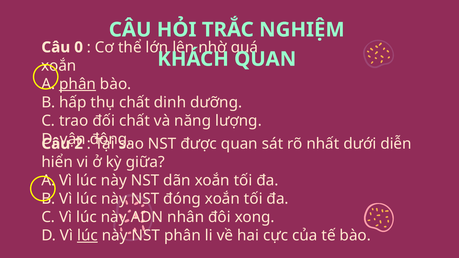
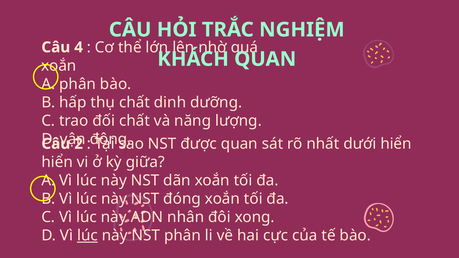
0: 0 -> 4
phân at (78, 84) underline: present -> none
dưới diễn: diễn -> hiển
